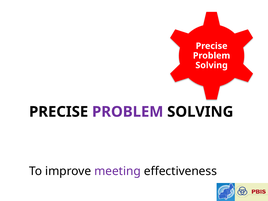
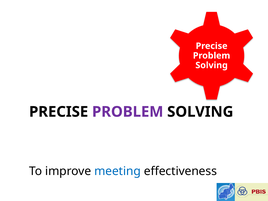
meeting colour: purple -> blue
